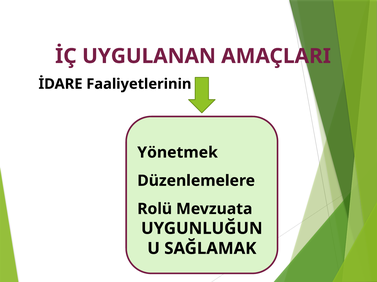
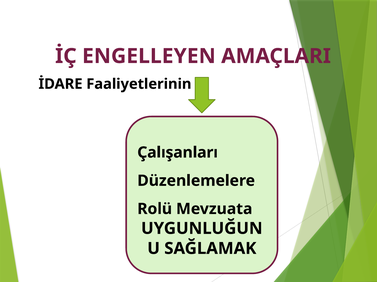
UYGULANAN: UYGULANAN -> ENGELLEYEN
Yönetmek: Yönetmek -> Çalışanları
